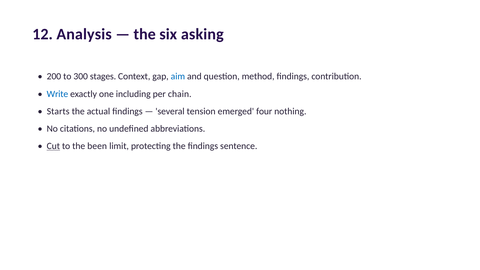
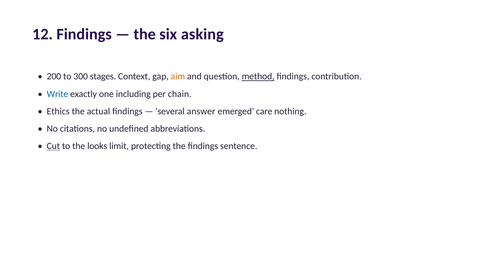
12 Analysis: Analysis -> Findings
aim colour: blue -> orange
method underline: none -> present
Starts: Starts -> Ethics
tension: tension -> answer
four: four -> care
been: been -> looks
